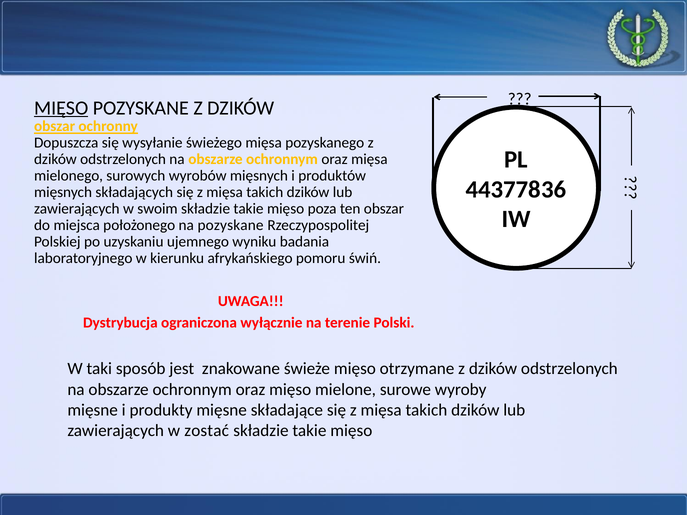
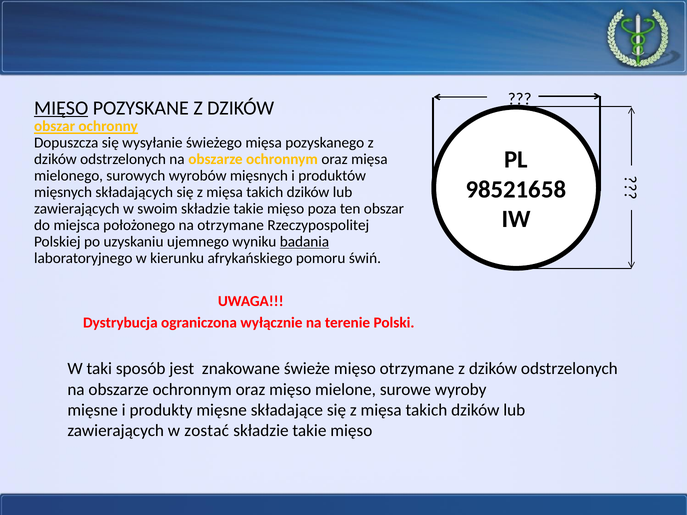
44377836: 44377836 -> 98521658
na pozyskane: pozyskane -> otrzymane
badania underline: none -> present
